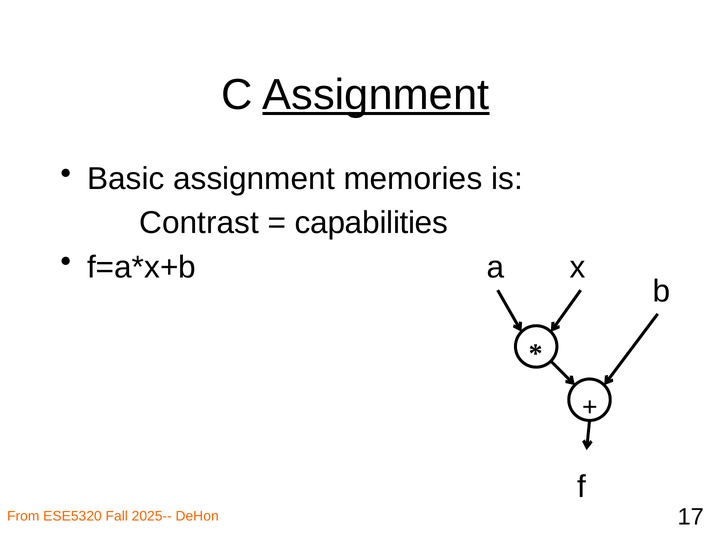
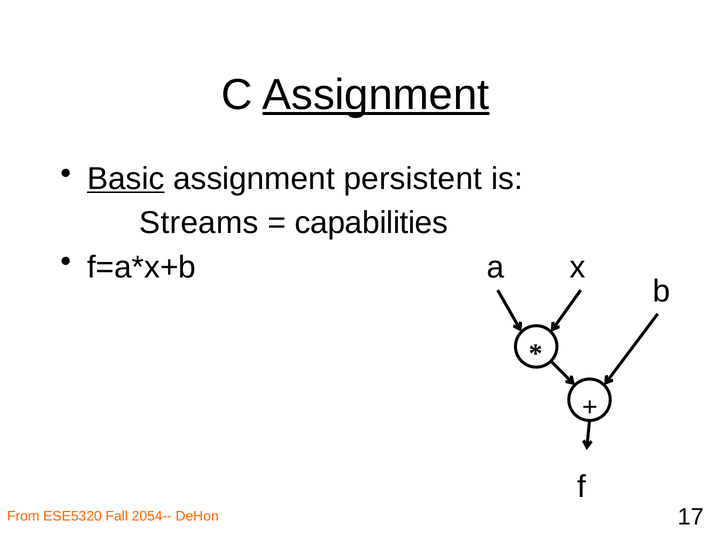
Basic underline: none -> present
memories: memories -> persistent
Contrast: Contrast -> Streams
2025--: 2025-- -> 2054--
